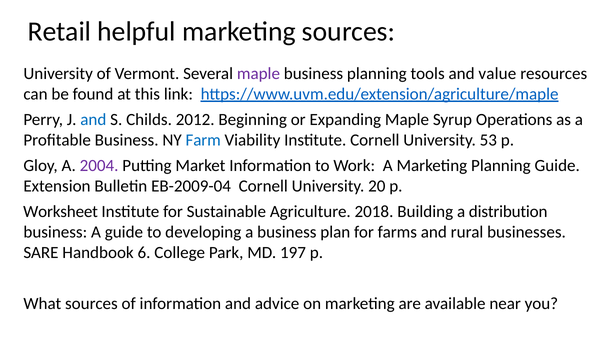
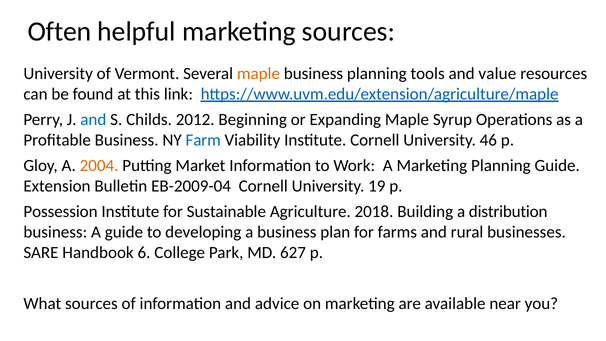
Retail: Retail -> Often
maple at (258, 74) colour: purple -> orange
53: 53 -> 46
2004 colour: purple -> orange
20: 20 -> 19
Worksheet: Worksheet -> Possession
197: 197 -> 627
